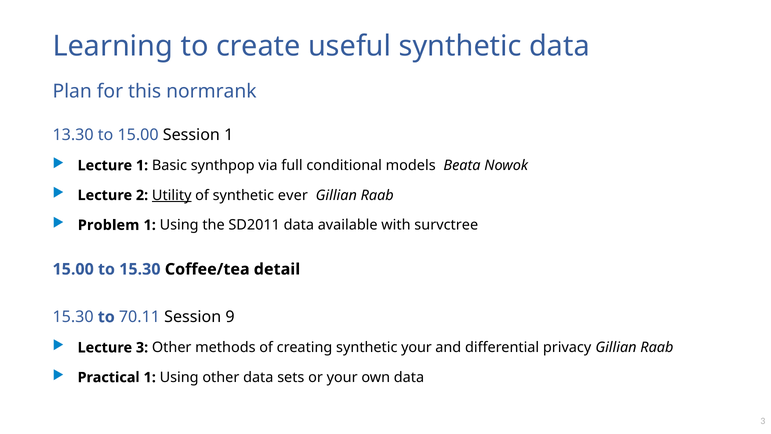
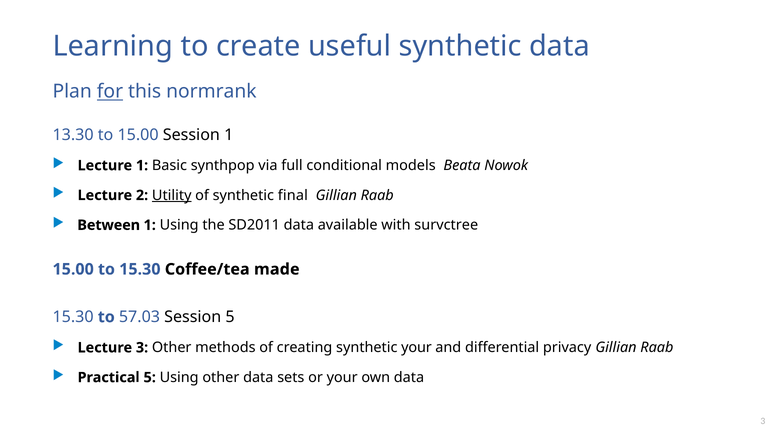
for underline: none -> present
ever: ever -> final
Problem: Problem -> Between
detail: detail -> made
70.11: 70.11 -> 57.03
Session 9: 9 -> 5
Practical 1: 1 -> 5
